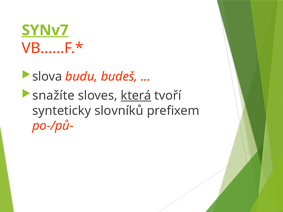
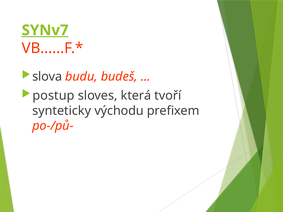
snažíte: snažíte -> postup
která underline: present -> none
slovníků: slovníků -> východu
